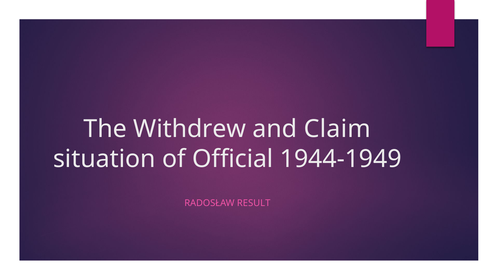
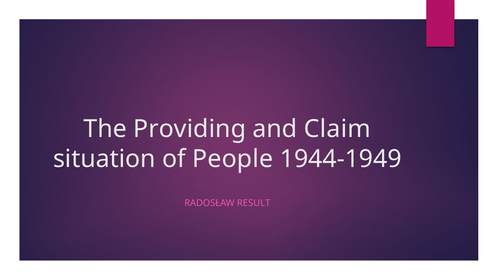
Withdrew: Withdrew -> Providing
Official: Official -> People
